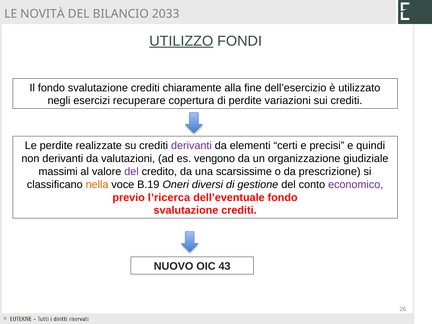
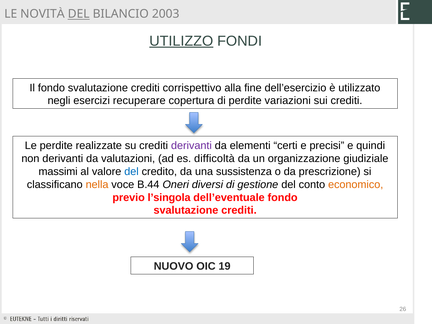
DEL at (79, 14) underline: none -> present
2033: 2033 -> 2003
chiaramente: chiaramente -> corrispettivo
vengono: vengono -> difficoltà
del at (131, 172) colour: purple -> blue
scarsissime: scarsissime -> sussistenza
B.19: B.19 -> B.44
economico colour: purple -> orange
l’ricerca: l’ricerca -> l’singola
43: 43 -> 19
